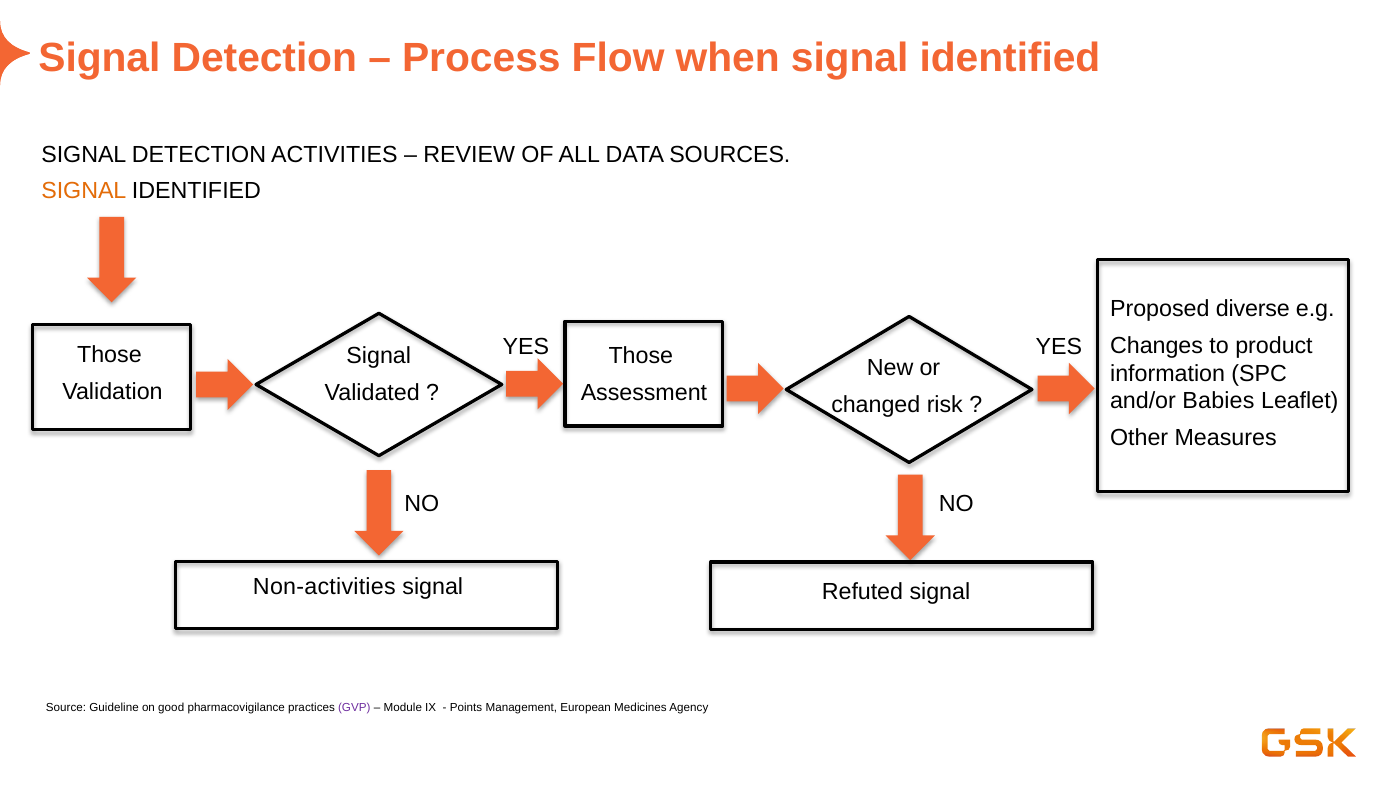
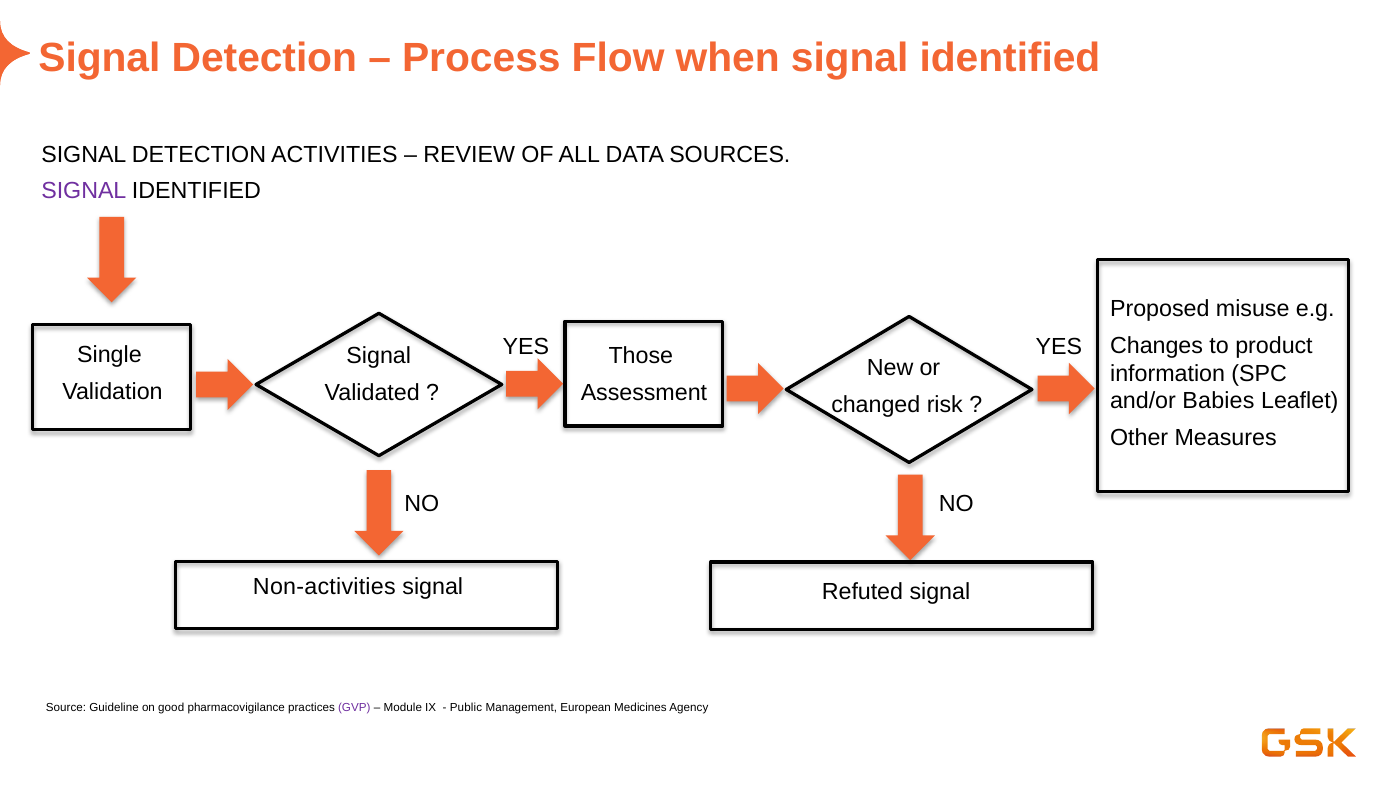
SIGNAL at (84, 191) colour: orange -> purple
diverse: diverse -> misuse
Those at (109, 355): Those -> Single
Points: Points -> Public
